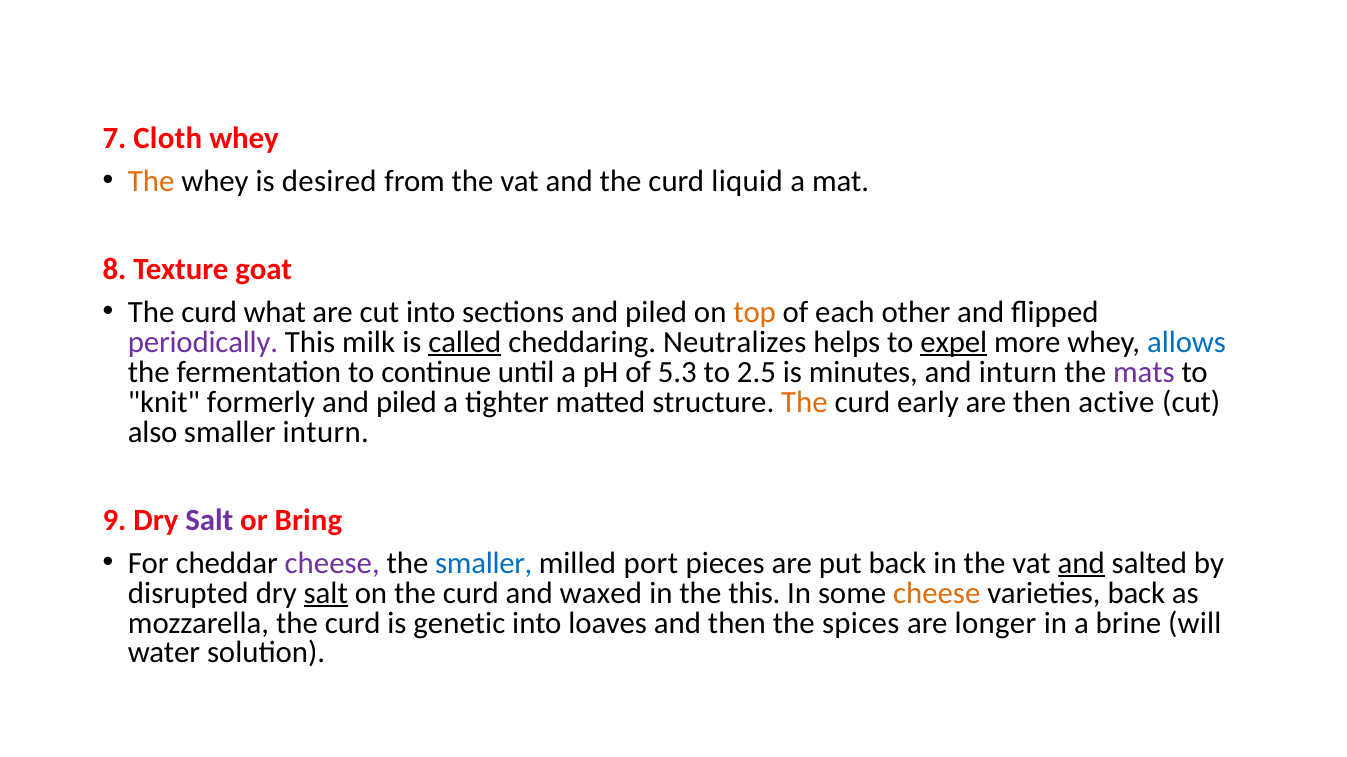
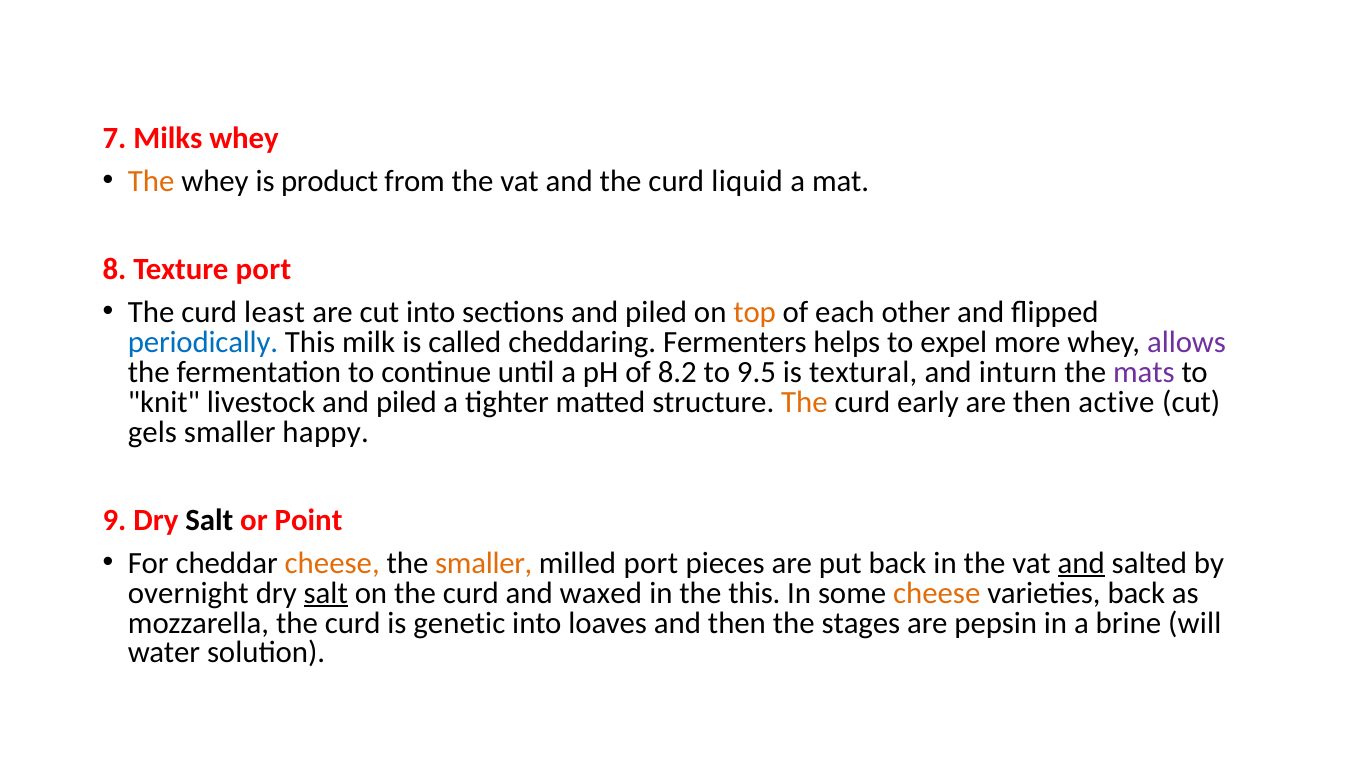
Cloth: Cloth -> Milks
desired: desired -> product
Texture goat: goat -> port
what: what -> least
periodically colour: purple -> blue
called underline: present -> none
Neutralizes: Neutralizes -> Fermenters
expel underline: present -> none
allows colour: blue -> purple
5.3: 5.3 -> 8.2
2.5: 2.5 -> 9.5
minutes: minutes -> textural
formerly: formerly -> livestock
also: also -> gels
smaller inturn: inturn -> happy
Salt at (209, 521) colour: purple -> black
Bring: Bring -> Point
cheese at (332, 563) colour: purple -> orange
smaller at (484, 563) colour: blue -> orange
disrupted: disrupted -> overnight
spices: spices -> stages
longer: longer -> pepsin
